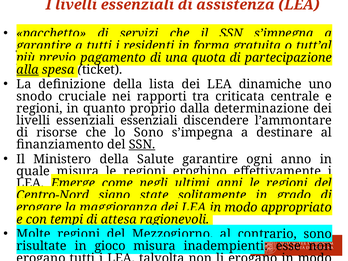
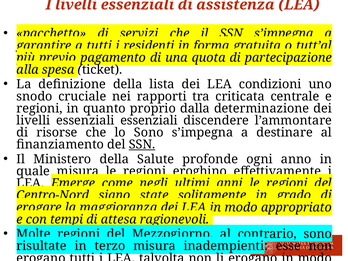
alla underline: present -> none
dinamiche: dinamiche -> condizioni
Salute garantire: garantire -> profonde
gioco: gioco -> terzo
